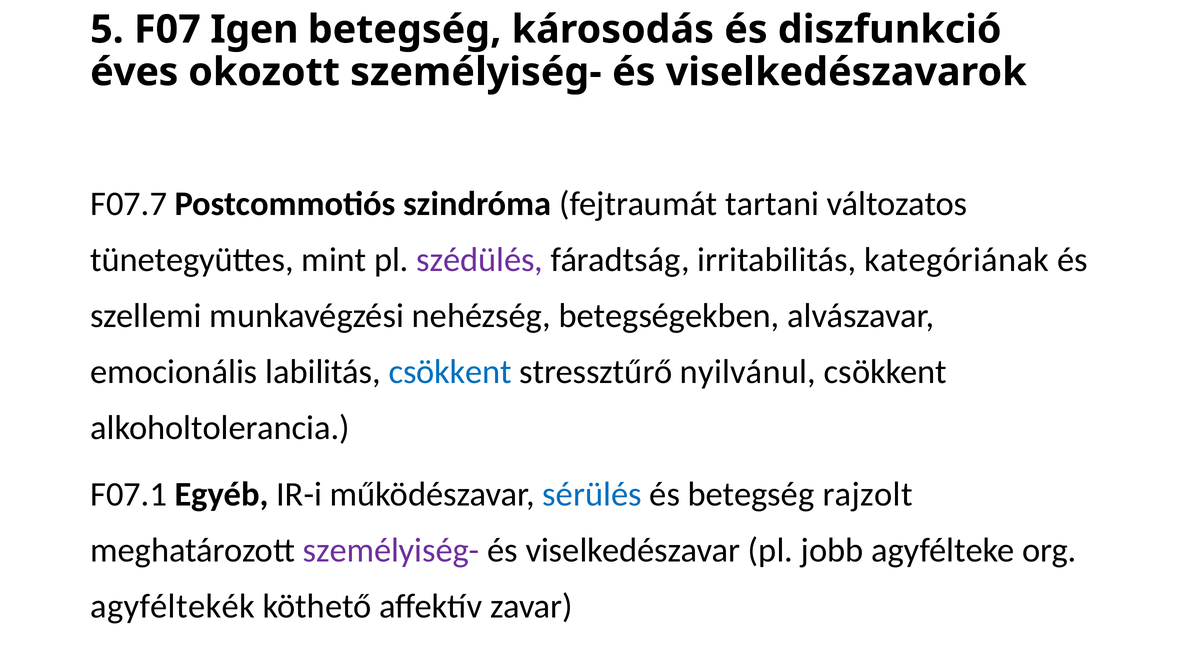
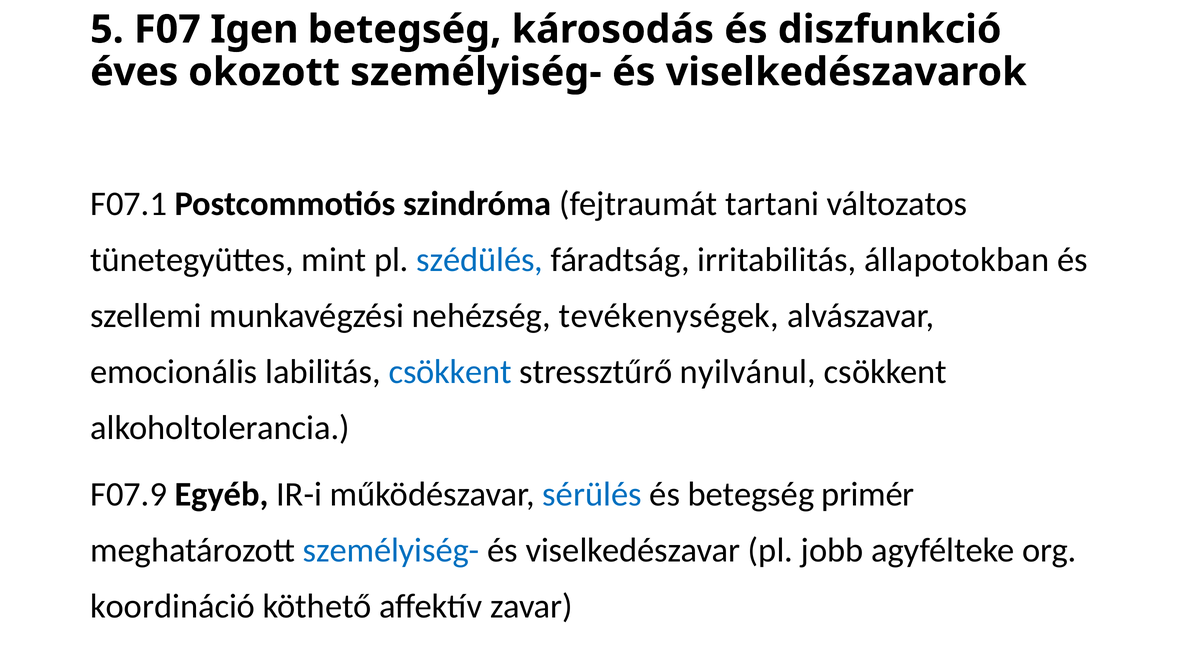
F07.7: F07.7 -> F07.1
szédülés colour: purple -> blue
kategóriának: kategóriának -> állapotokban
betegségekben: betegségekben -> tevékenységek
F07.1: F07.1 -> F07.9
rajzolt: rajzolt -> primér
személyiség- at (391, 551) colour: purple -> blue
agyféltekék: agyféltekék -> koordináció
